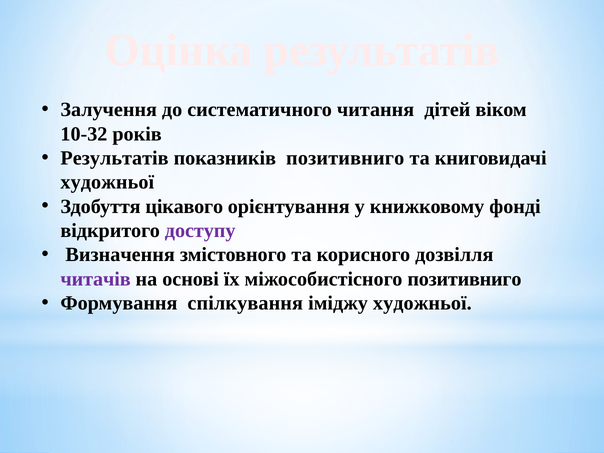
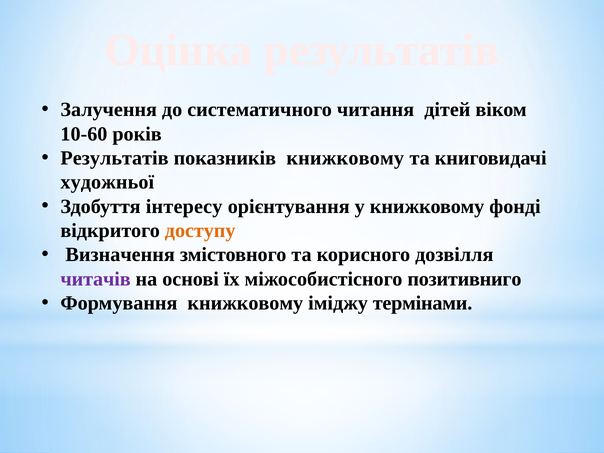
10-32: 10-32 -> 10-60
показників позитивниго: позитивниго -> книжковому
цікавого: цікавого -> інтересу
доступу colour: purple -> orange
Формування спілкування: спілкування -> книжковому
іміджу художньої: художньої -> термінами
